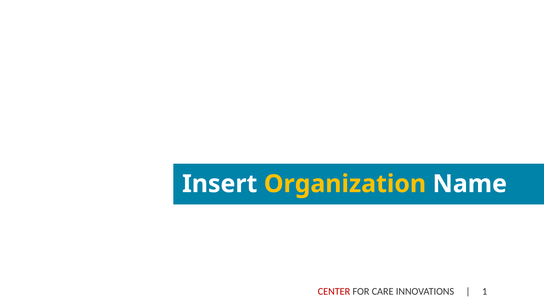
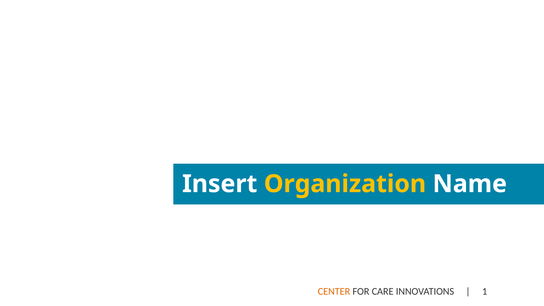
CENTER colour: red -> orange
